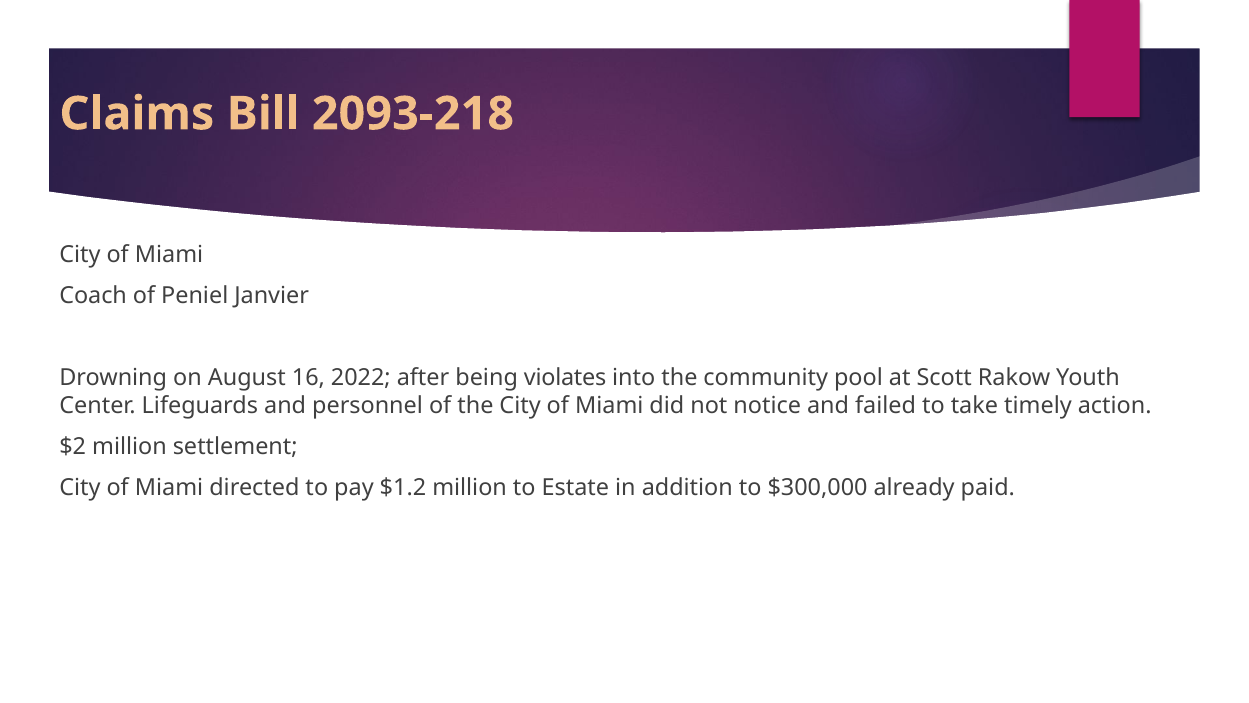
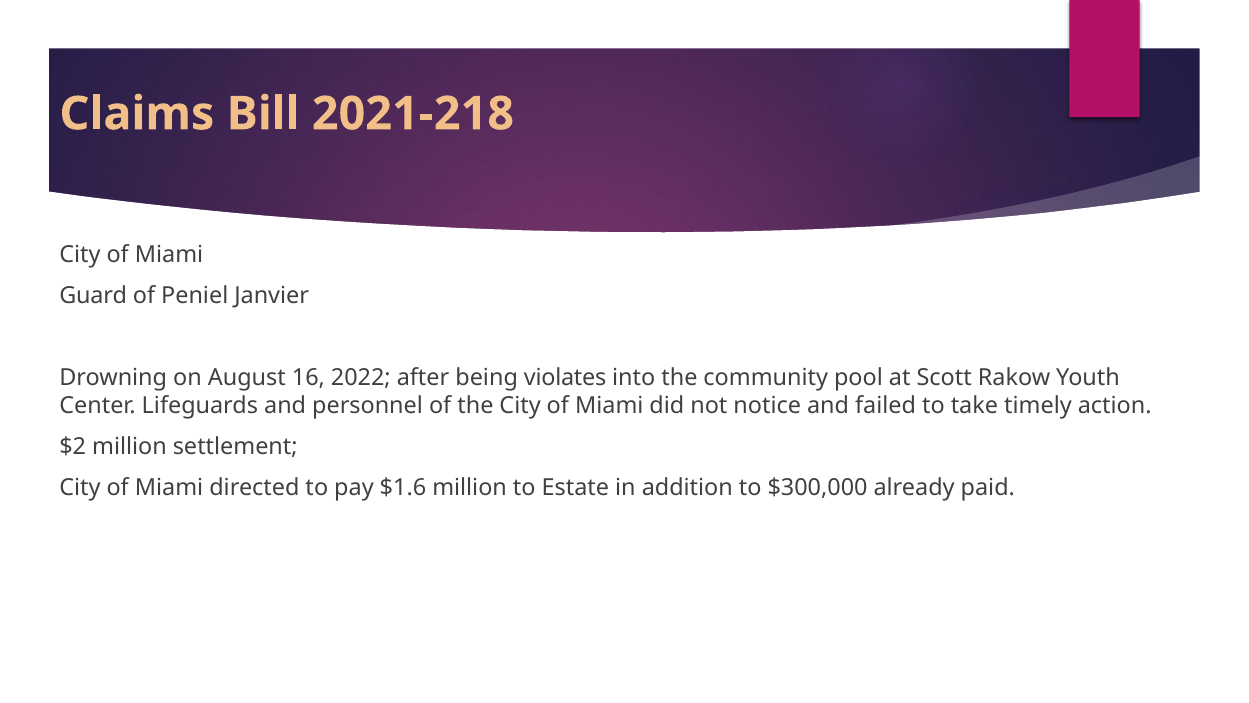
2093-218: 2093-218 -> 2021-218
Coach: Coach -> Guard
$1.2: $1.2 -> $1.6
